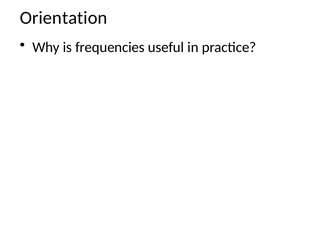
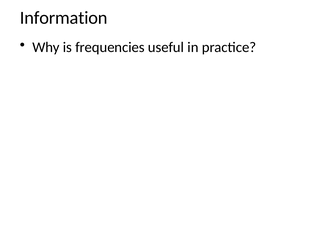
Orientation: Orientation -> Information
